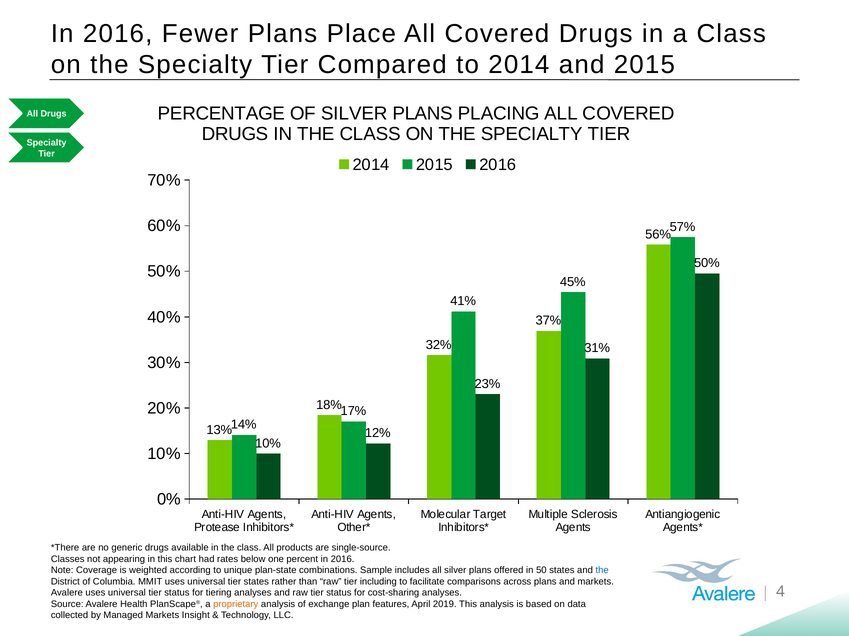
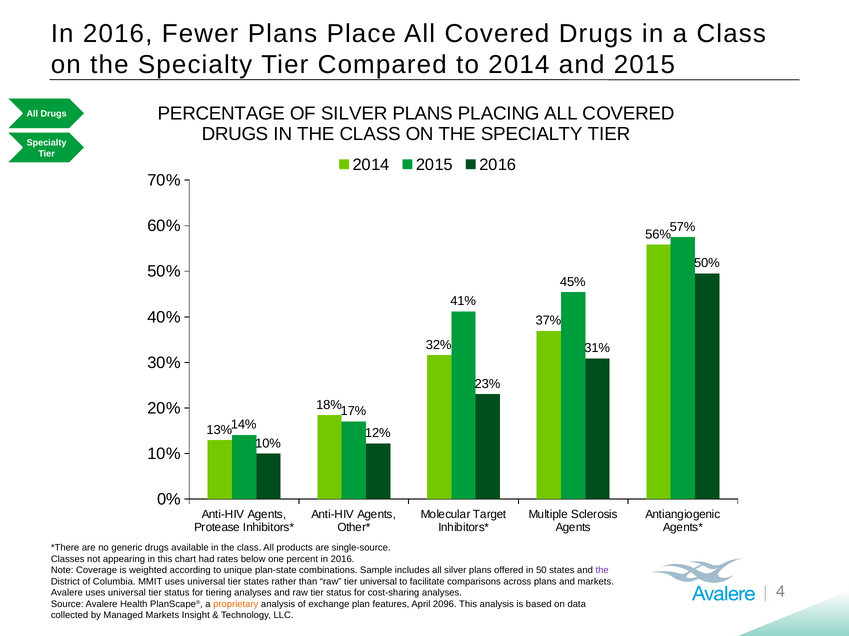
the at (602, 571) colour: blue -> purple
tier including: including -> universal
2019: 2019 -> 2096
